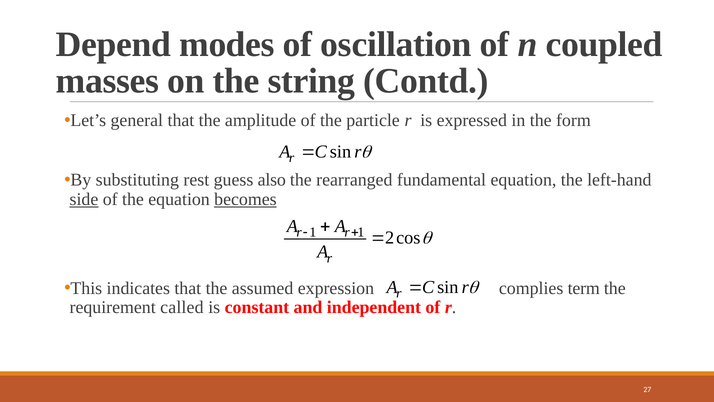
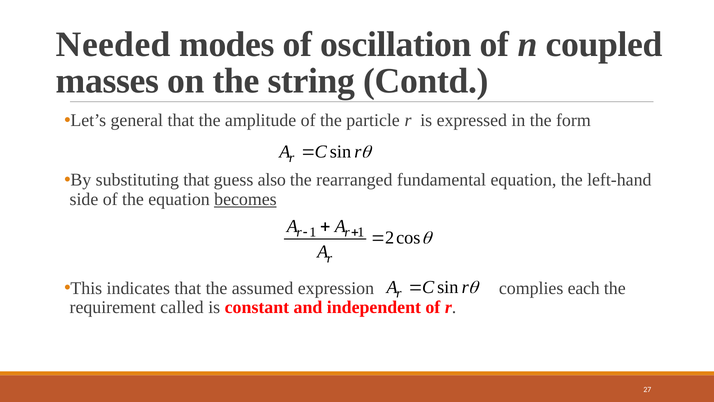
Depend: Depend -> Needed
substituting rest: rest -> that
side underline: present -> none
term: term -> each
